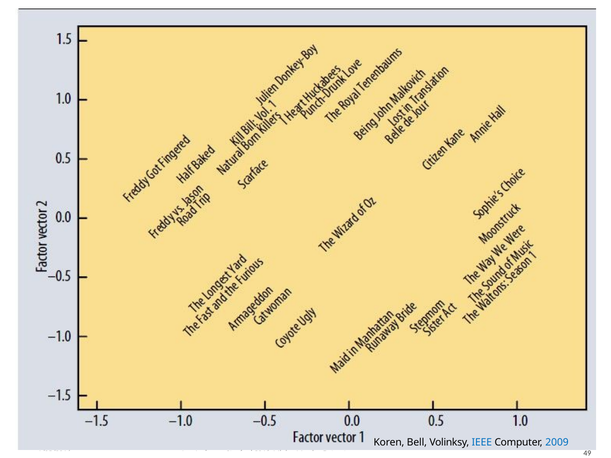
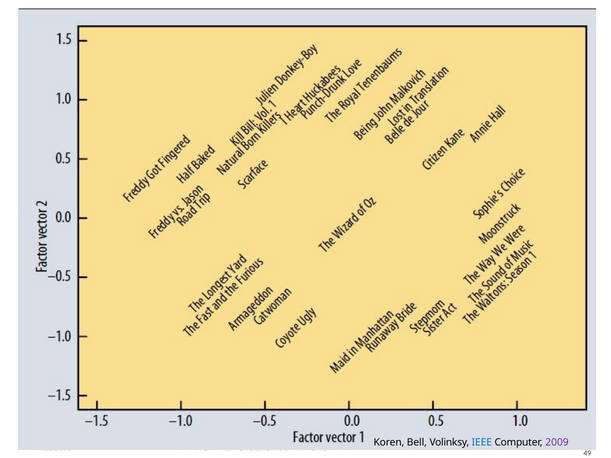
2009 colour: blue -> purple
